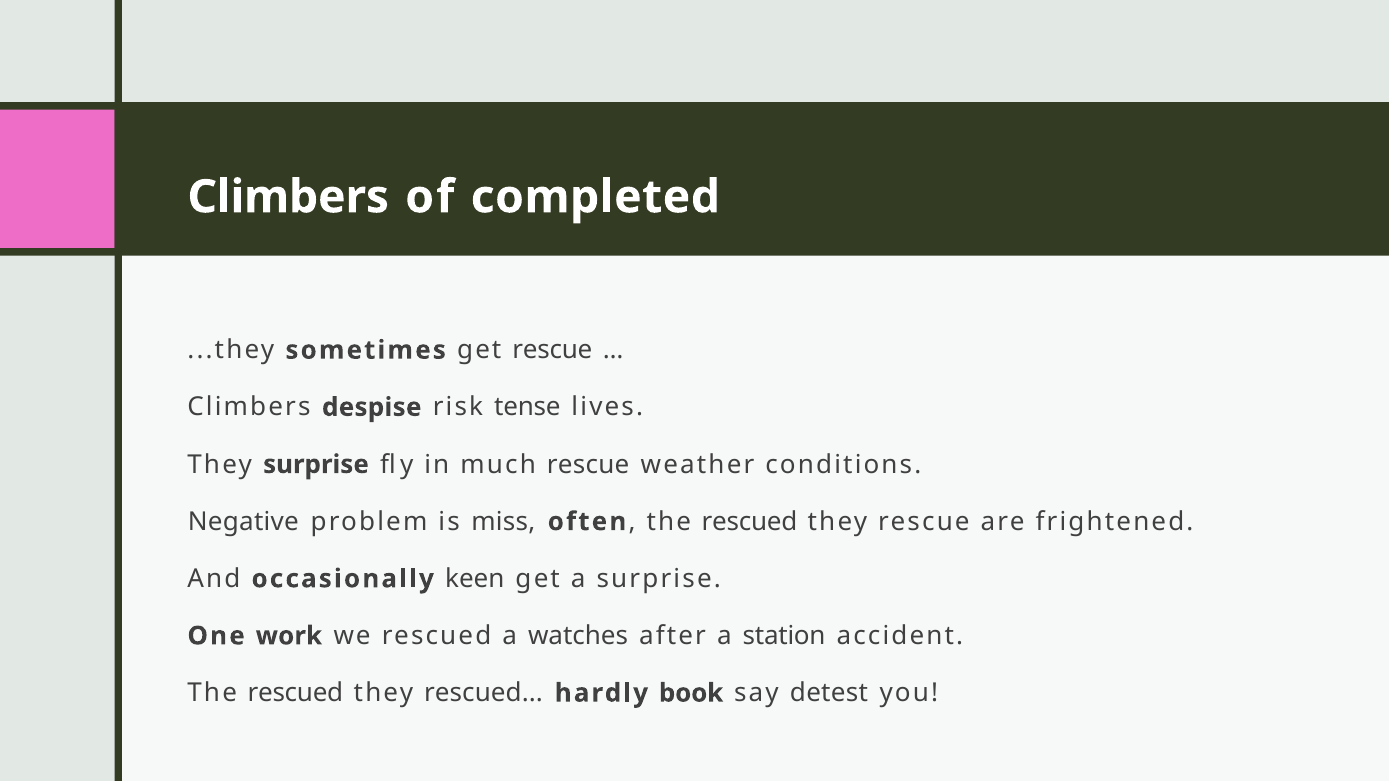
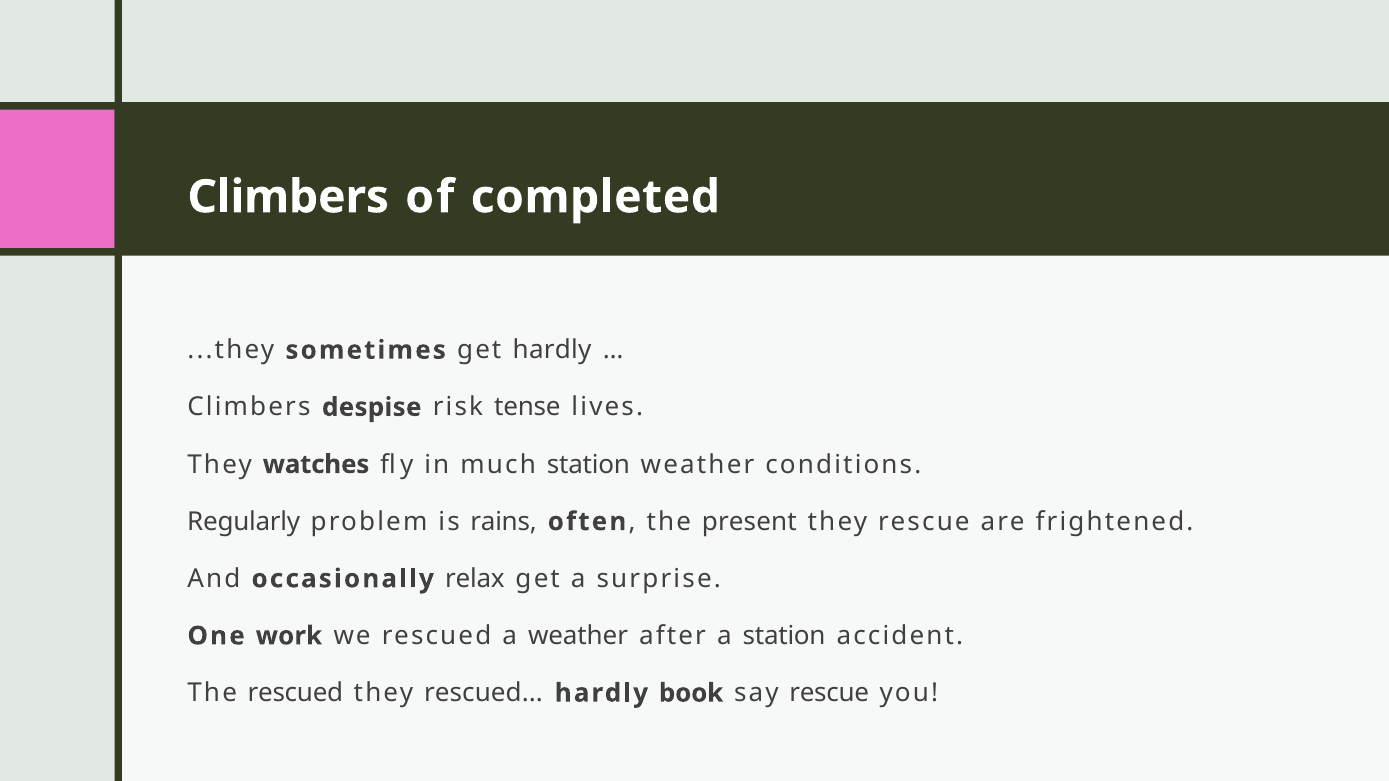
get rescue: rescue -> hardly
They surprise: surprise -> watches
much rescue: rescue -> station
Negative: Negative -> Regularly
miss: miss -> rains
rescued at (750, 522): rescued -> present
keen: keen -> relax
a watches: watches -> weather
say detest: detest -> rescue
